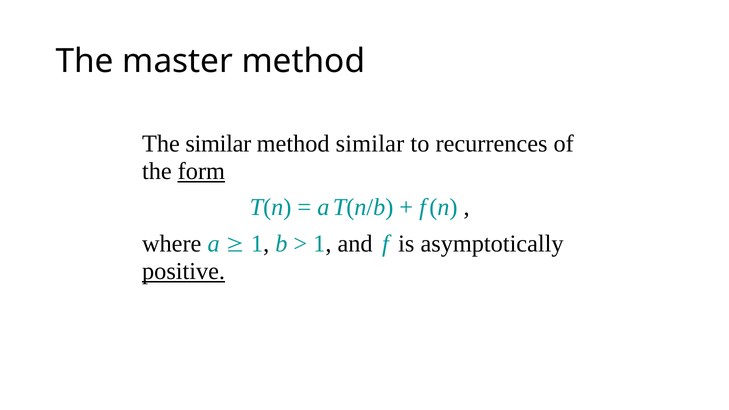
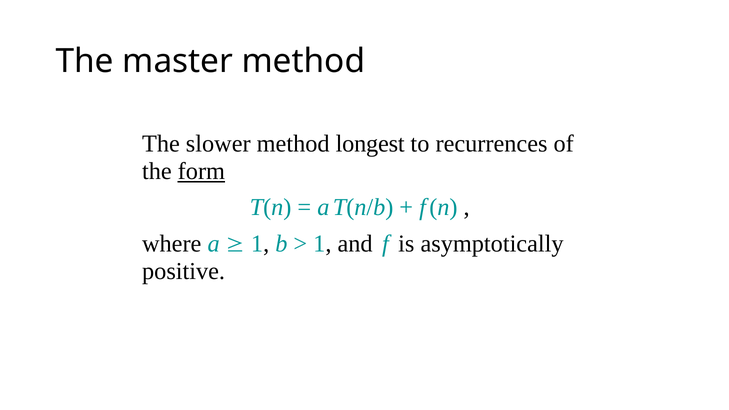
The similar: similar -> slower
method similar: similar -> longest
positive underline: present -> none
